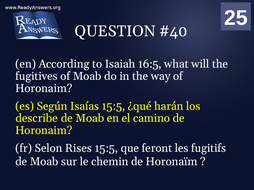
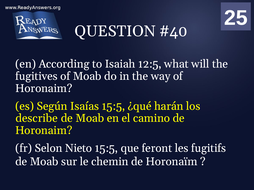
16:5: 16:5 -> 12:5
Rises: Rises -> Nieto
